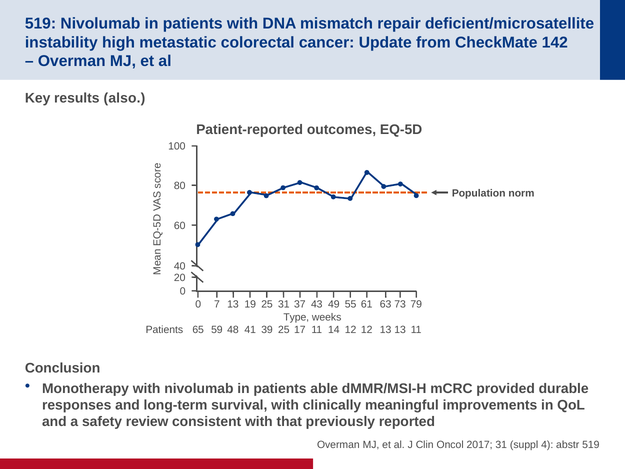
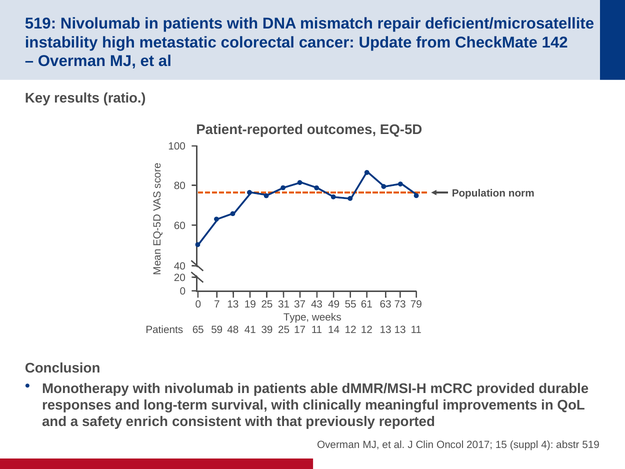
also: also -> ratio
review: review -> enrich
2017 31: 31 -> 15
